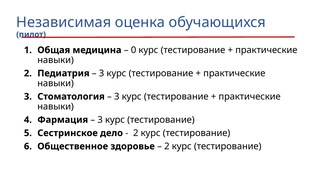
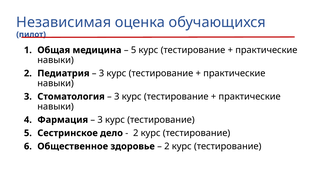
0 at (134, 50): 0 -> 5
